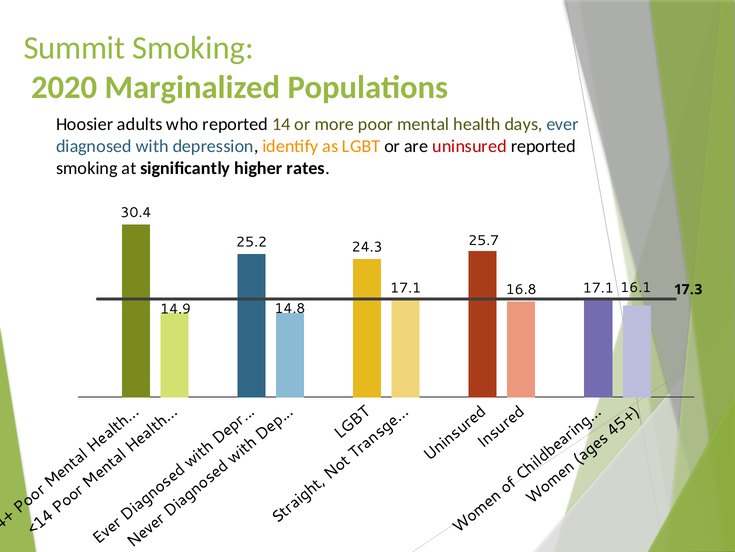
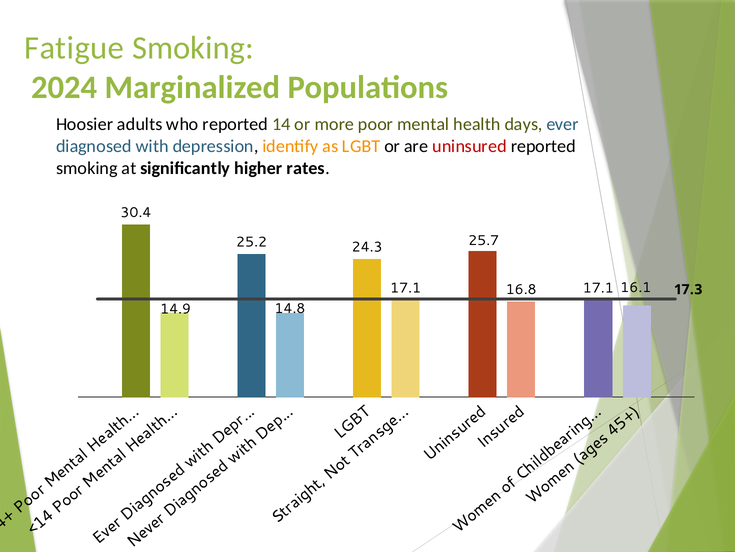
Summit: Summit -> Fatigue
2020: 2020 -> 2024
